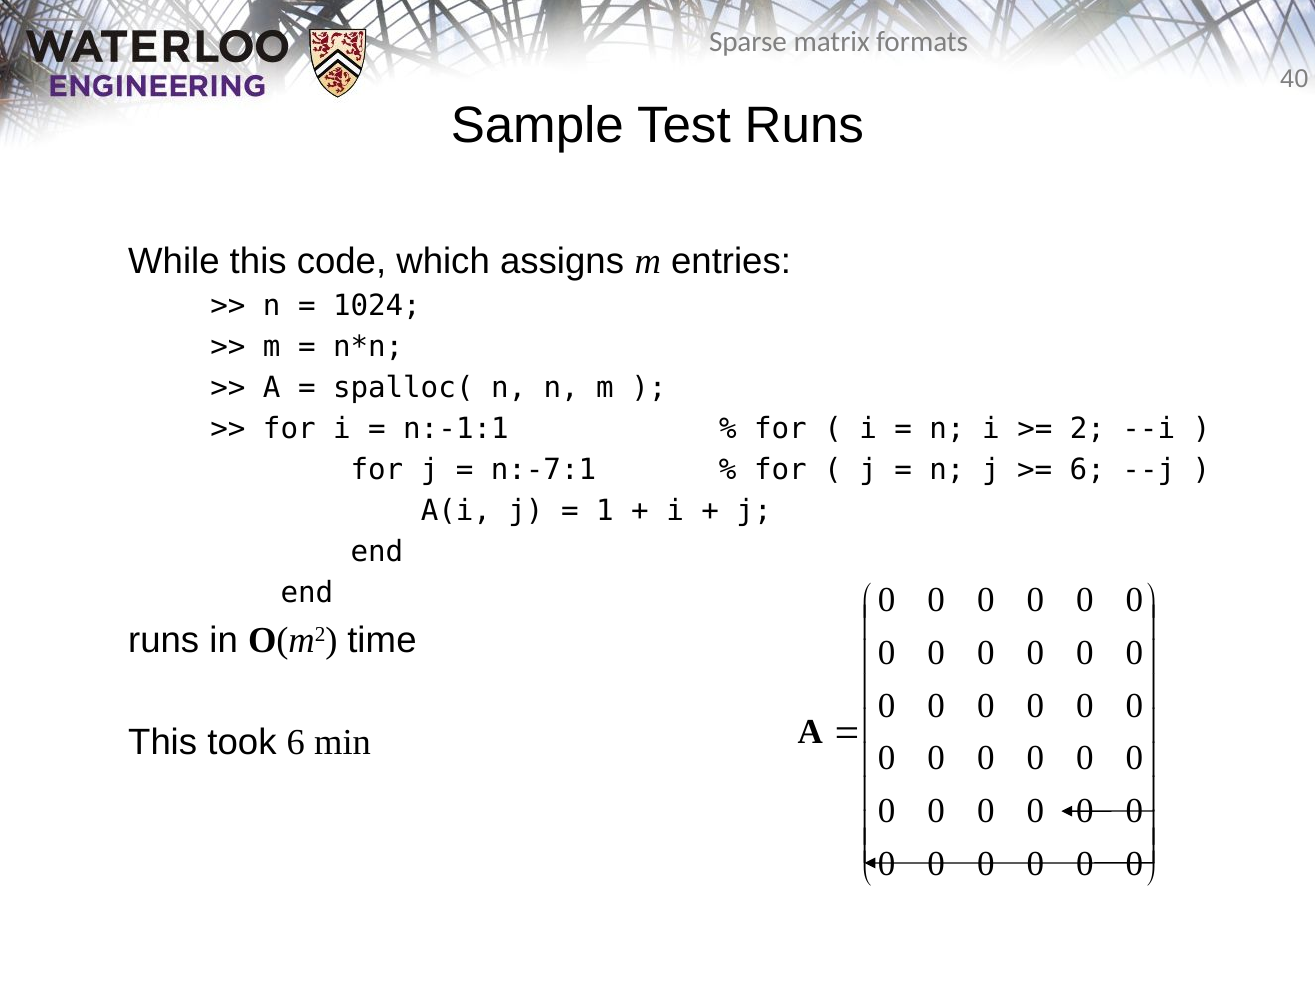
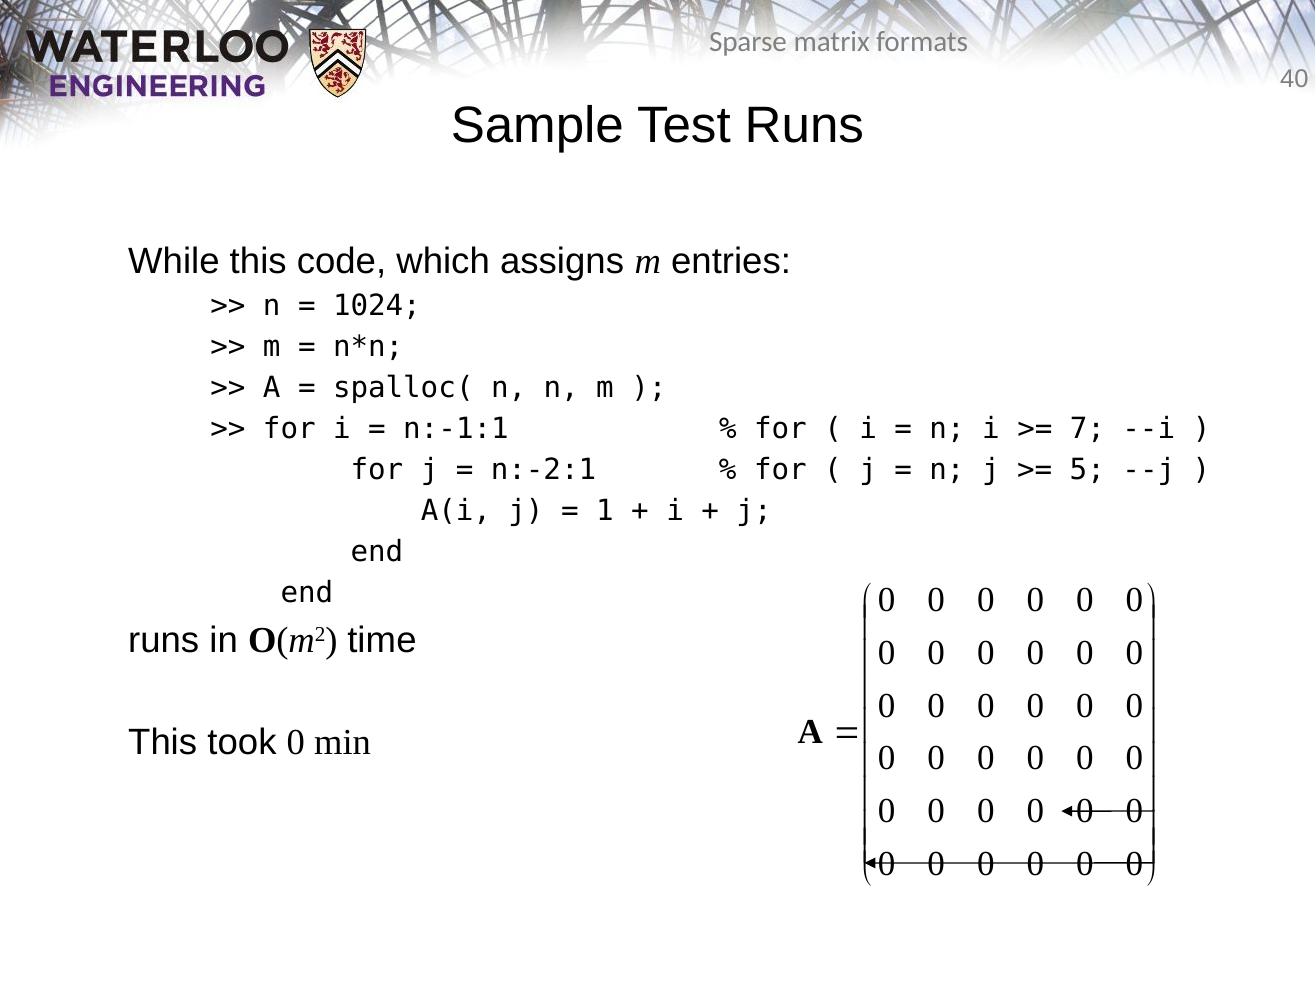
2: 2 -> 7
n:-7:1: n:-7:1 -> n:-2:1
6 at (1087, 470): 6 -> 5
took 6: 6 -> 0
